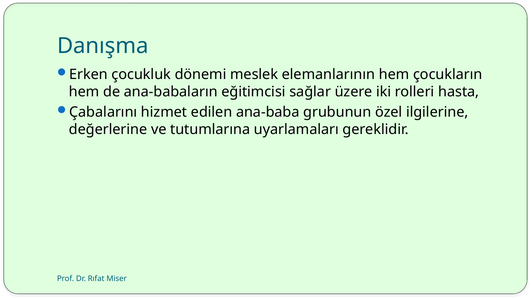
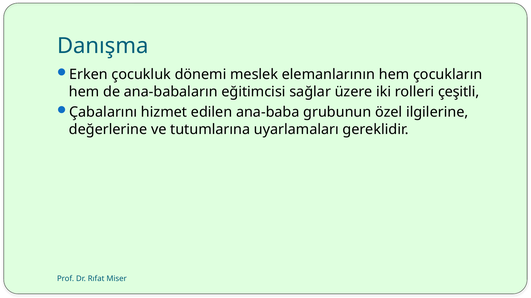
hasta: hasta -> çeşitli
